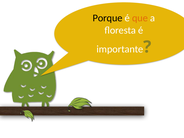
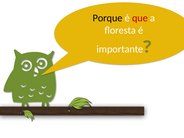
que colour: orange -> red
